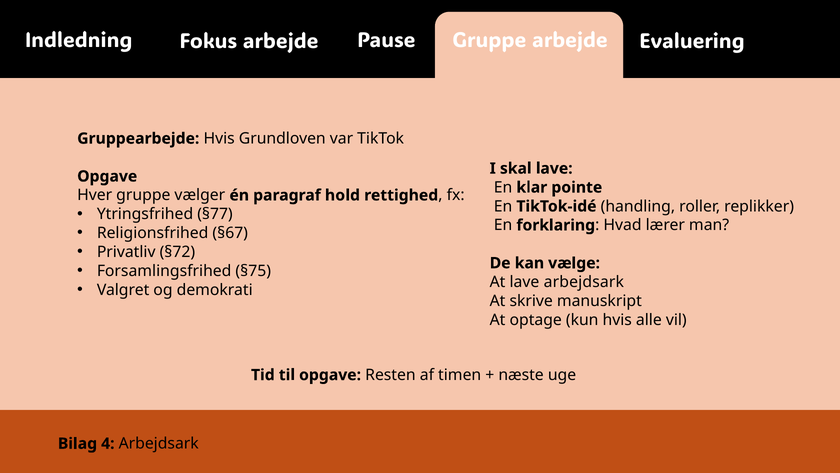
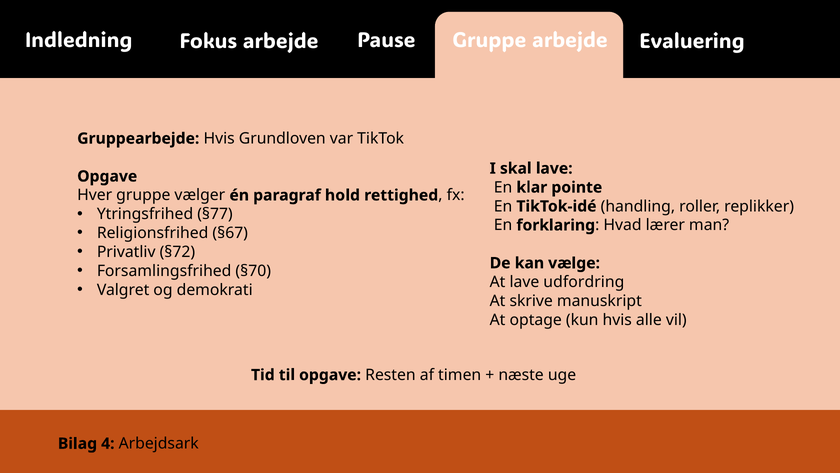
§75: §75 -> §70
lave arbejdsark: arbejdsark -> udfordring
